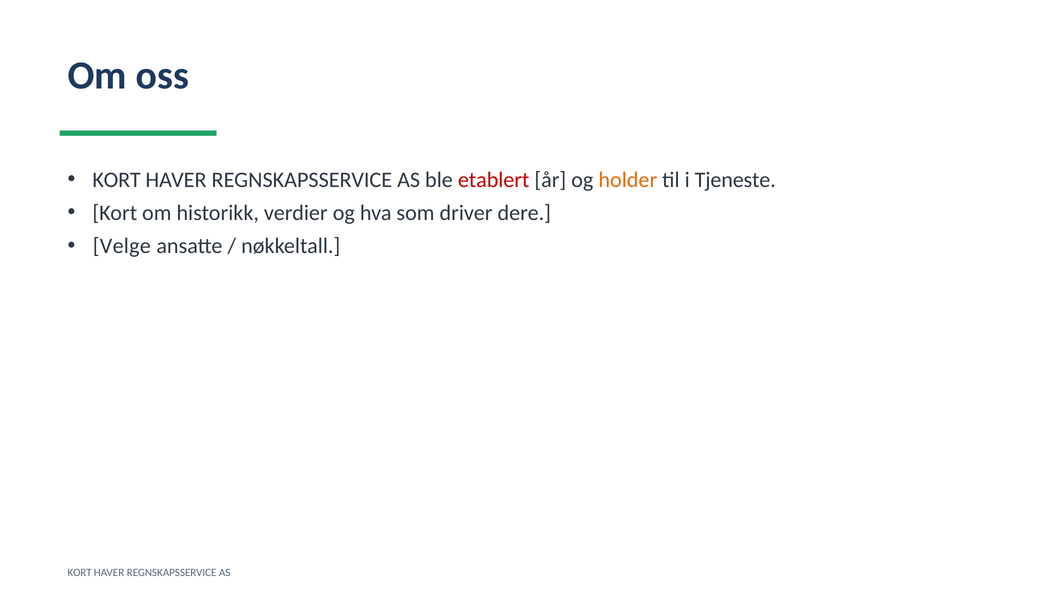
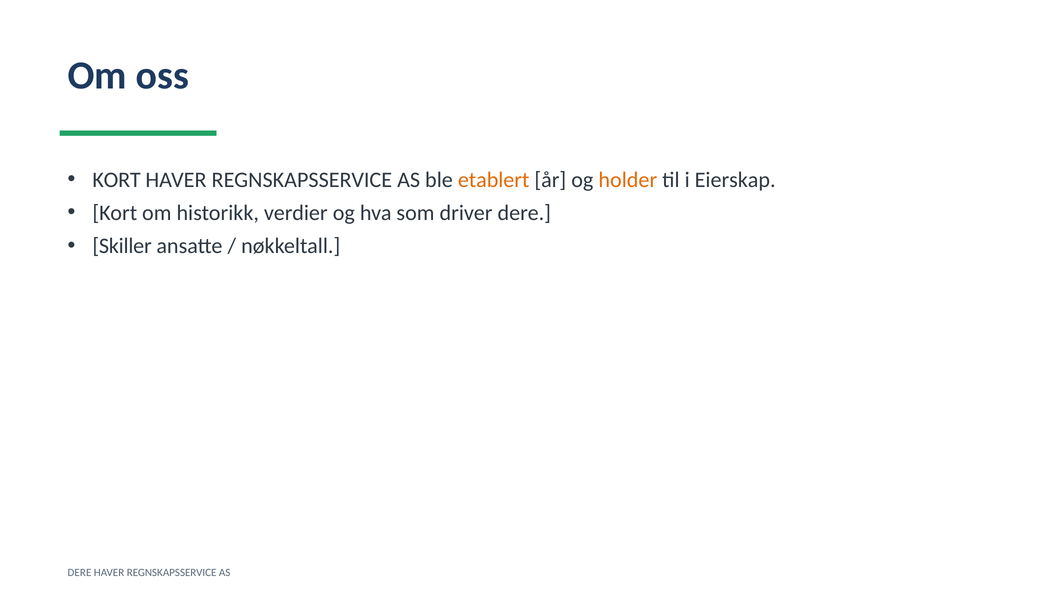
etablert colour: red -> orange
Tjeneste: Tjeneste -> Eierskap
Velge: Velge -> Skiller
KORT at (80, 573): KORT -> DERE
